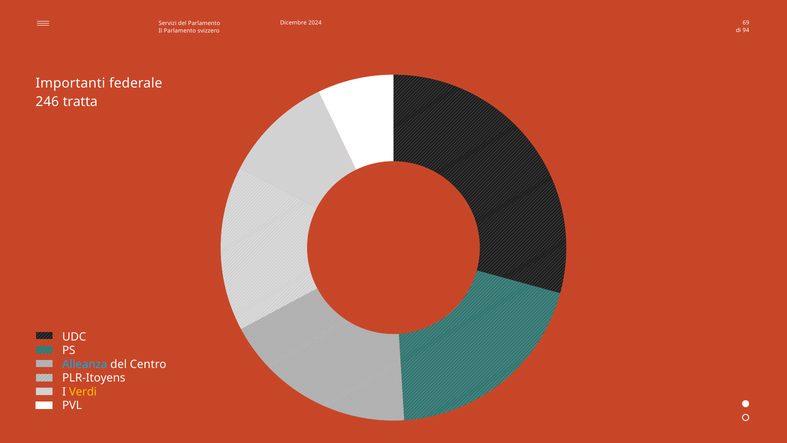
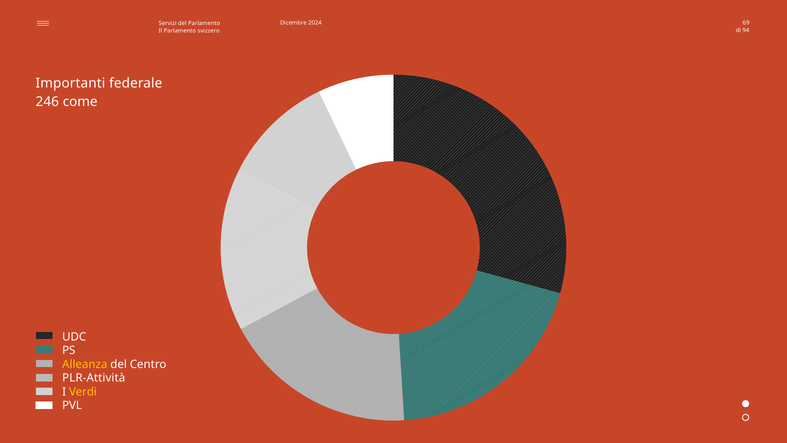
tratta: tratta -> come
Alleanza colour: light blue -> yellow
PLR-Itoyens: PLR-Itoyens -> PLR-Attività
